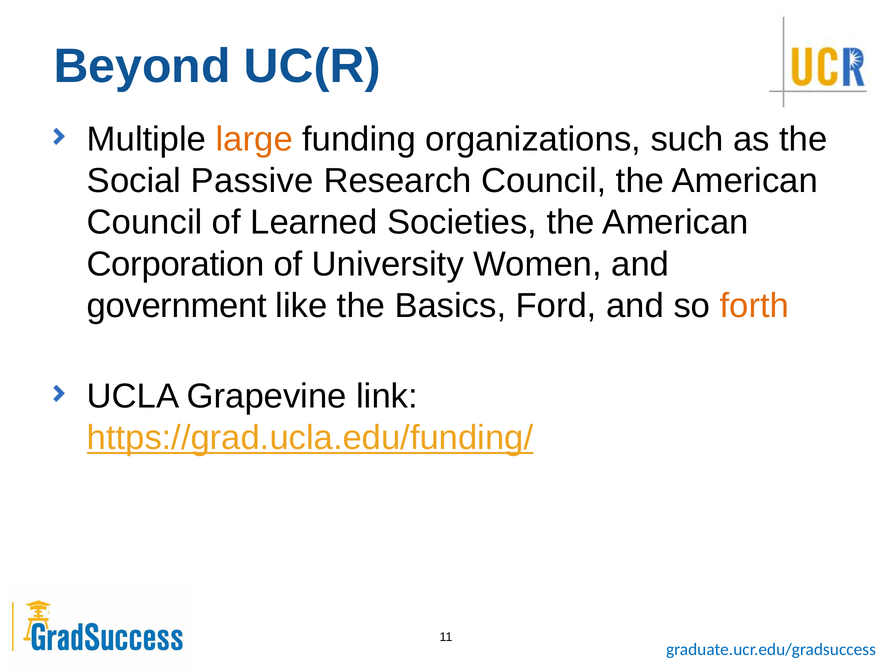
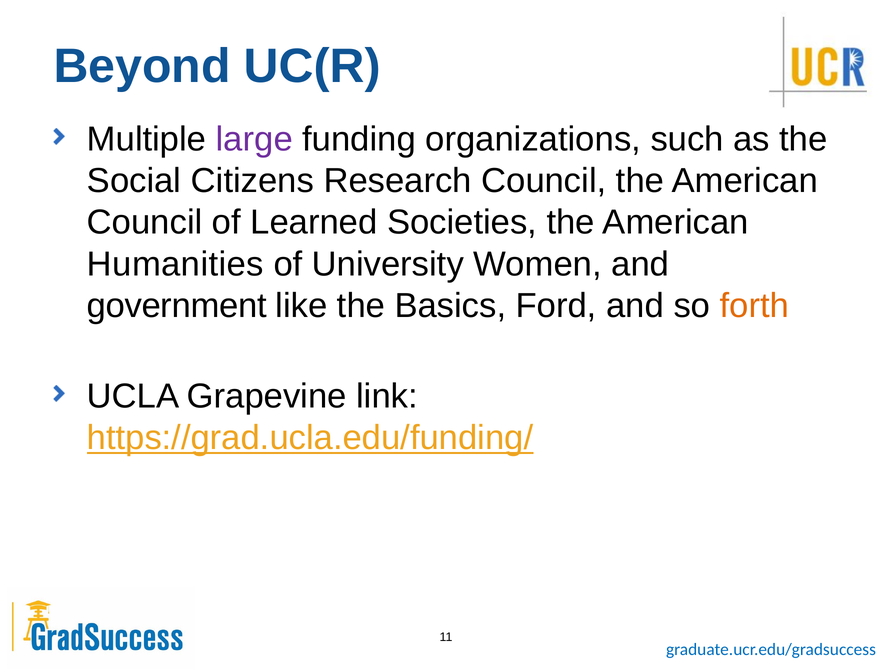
large colour: orange -> purple
Passive: Passive -> Citizens
Corporation: Corporation -> Humanities
